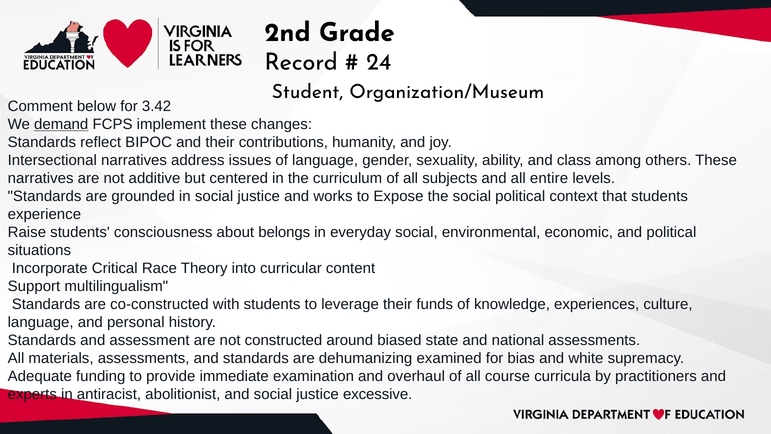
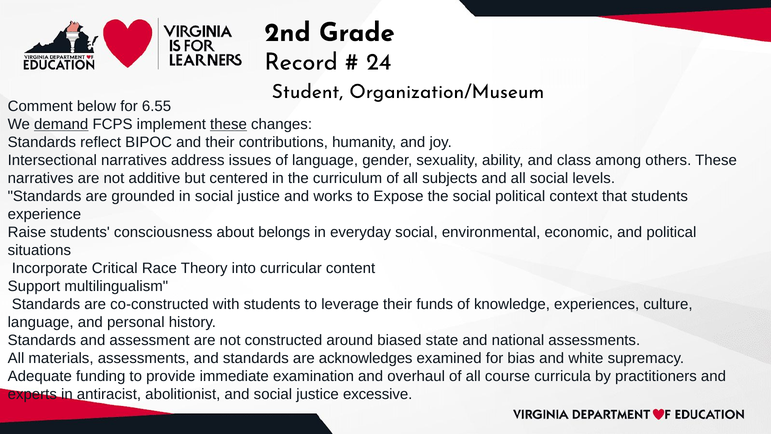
3.42: 3.42 -> 6.55
these at (229, 124) underline: none -> present
all entire: entire -> social
dehumanizing: dehumanizing -> acknowledges
